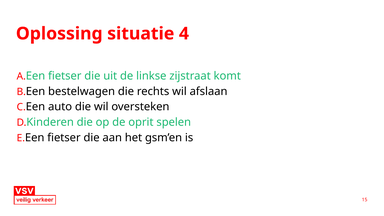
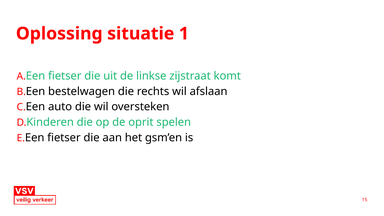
4: 4 -> 1
